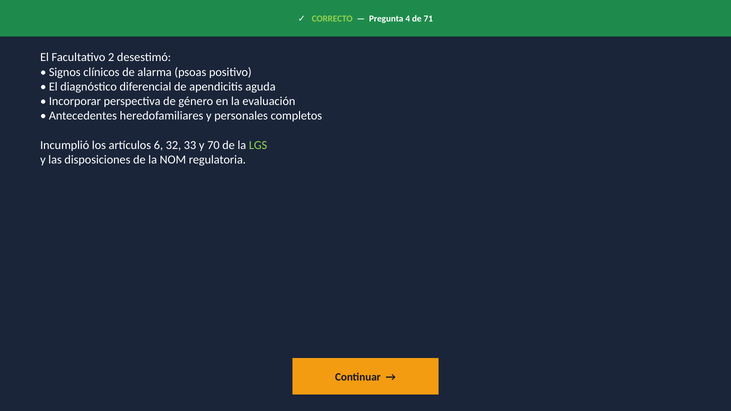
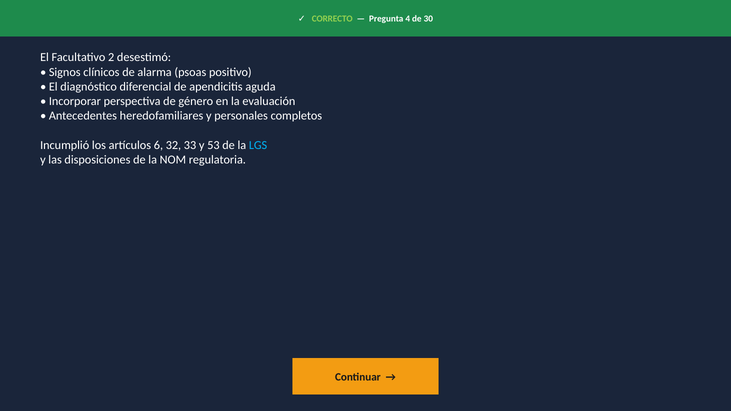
71: 71 -> 30
70: 70 -> 53
LGS colour: light green -> light blue
